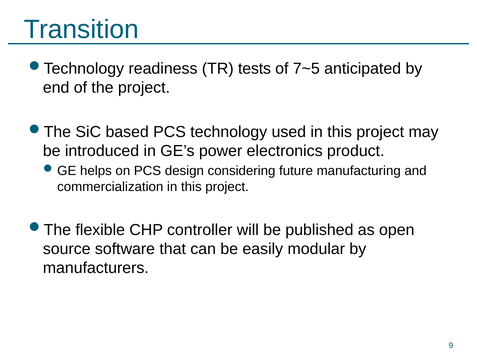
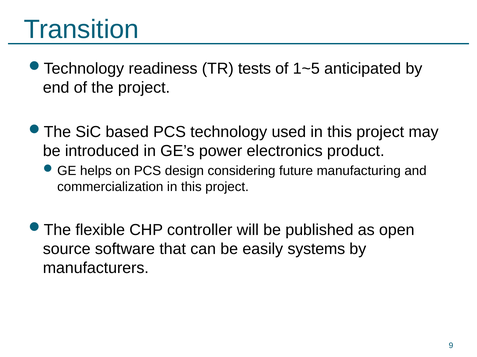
7~5: 7~5 -> 1~5
modular: modular -> systems
